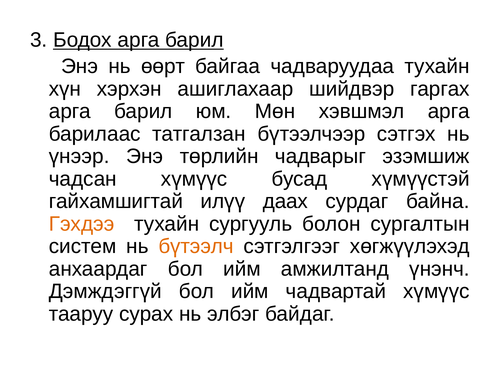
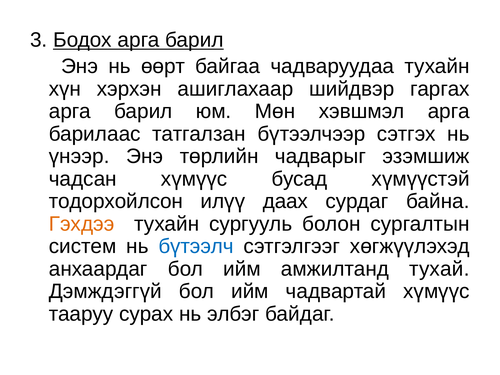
гайхамшигтай: гайхамшигтай -> тодорхойлсон
бүтээлч colour: orange -> blue
үнэнч: үнэнч -> тухай
